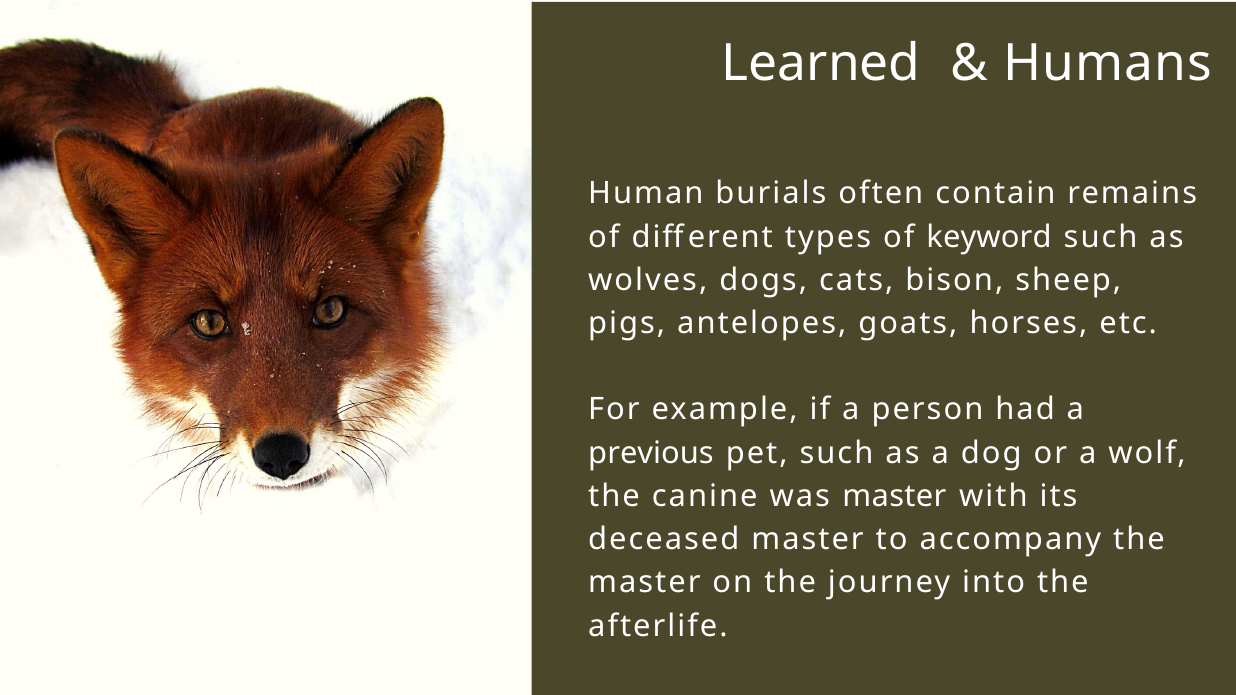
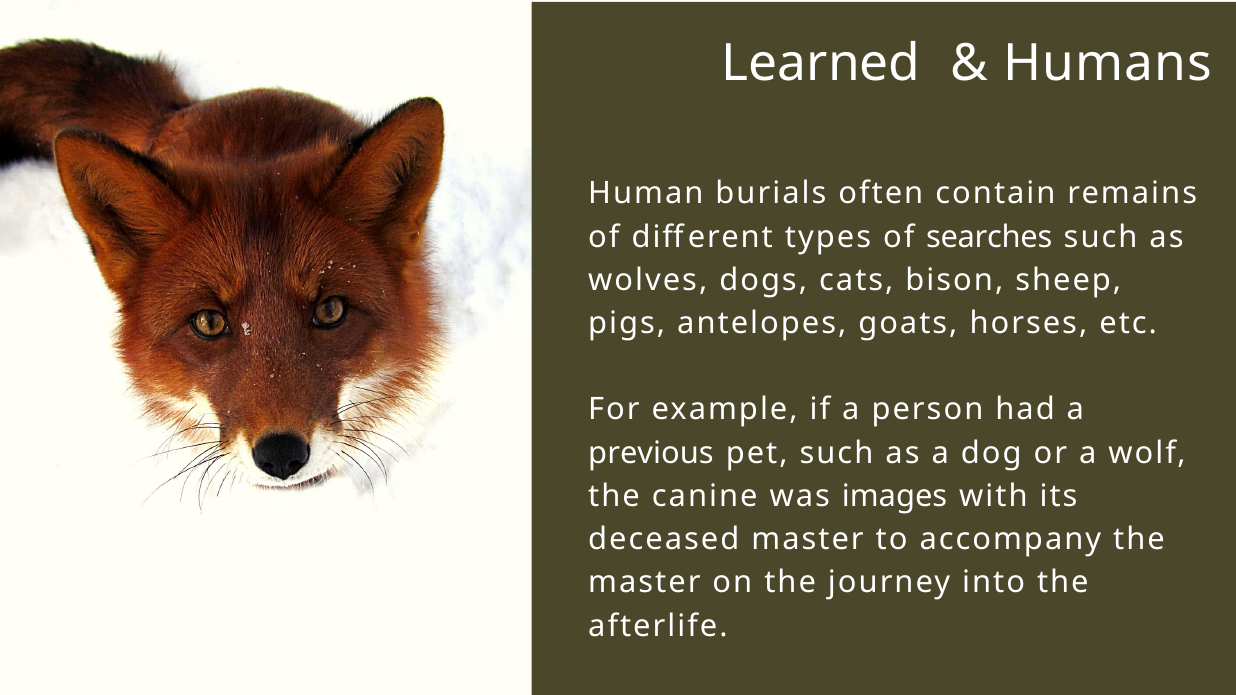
keyword: keyword -> searches
was master: master -> images
